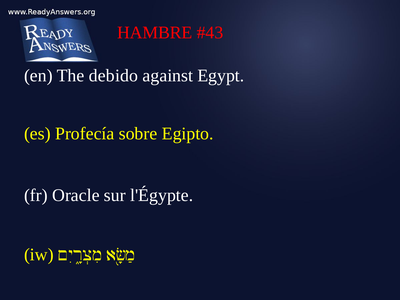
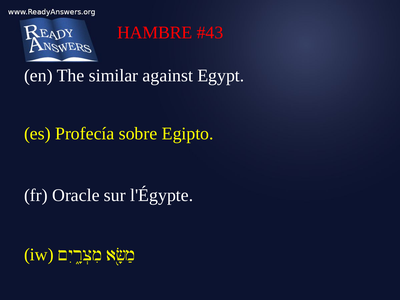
debido: debido -> similar
